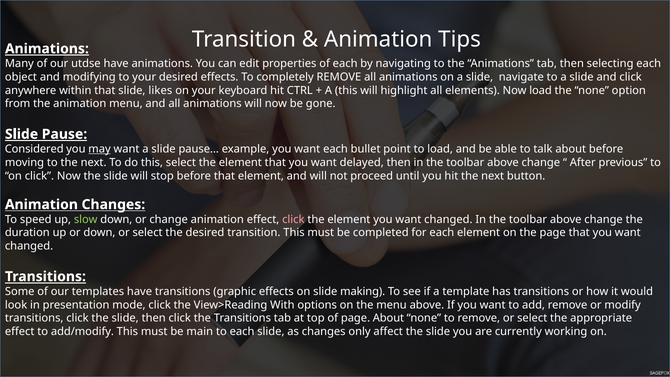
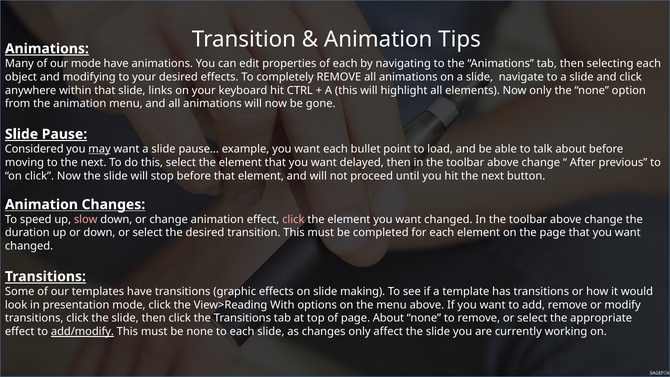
our utdse: utdse -> mode
likes: likes -> links
Now load: load -> only
slow colour: light green -> pink
add/modify underline: none -> present
be main: main -> none
